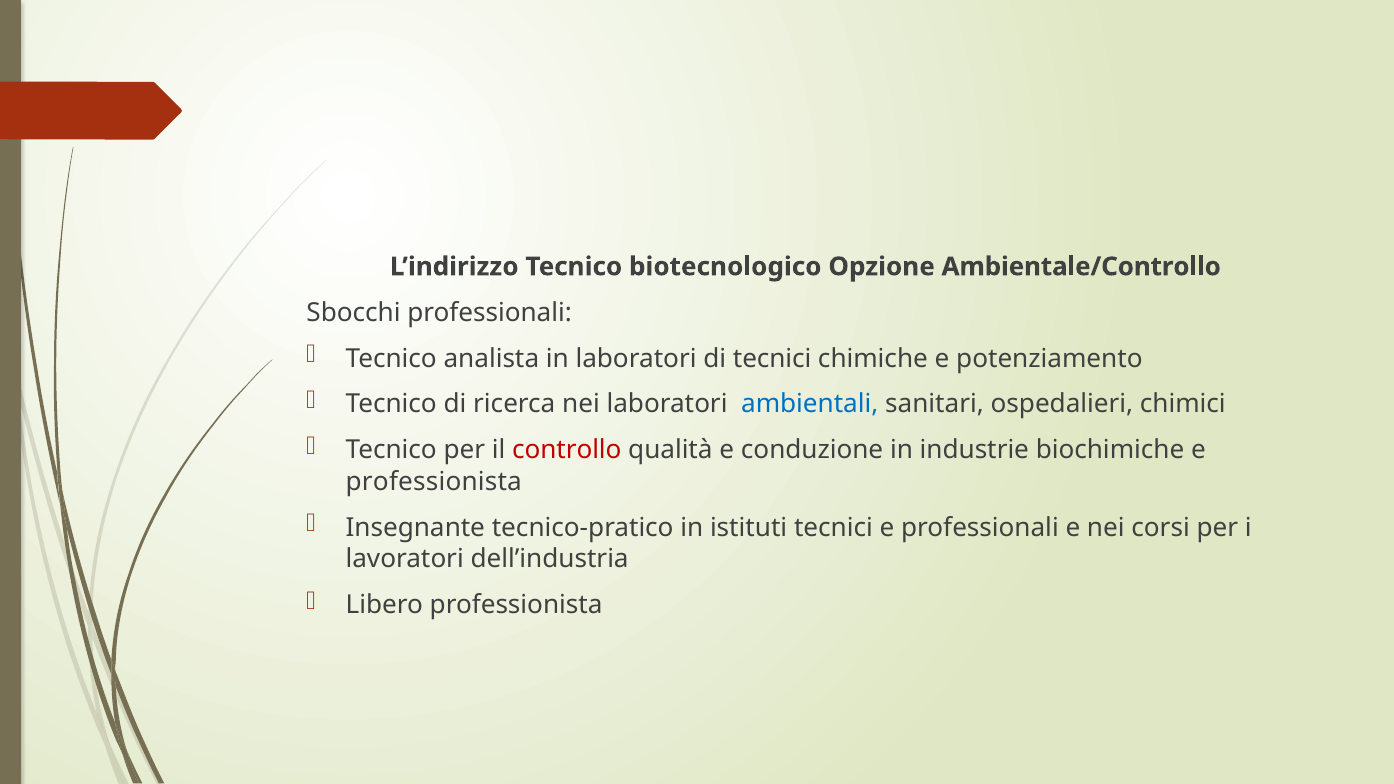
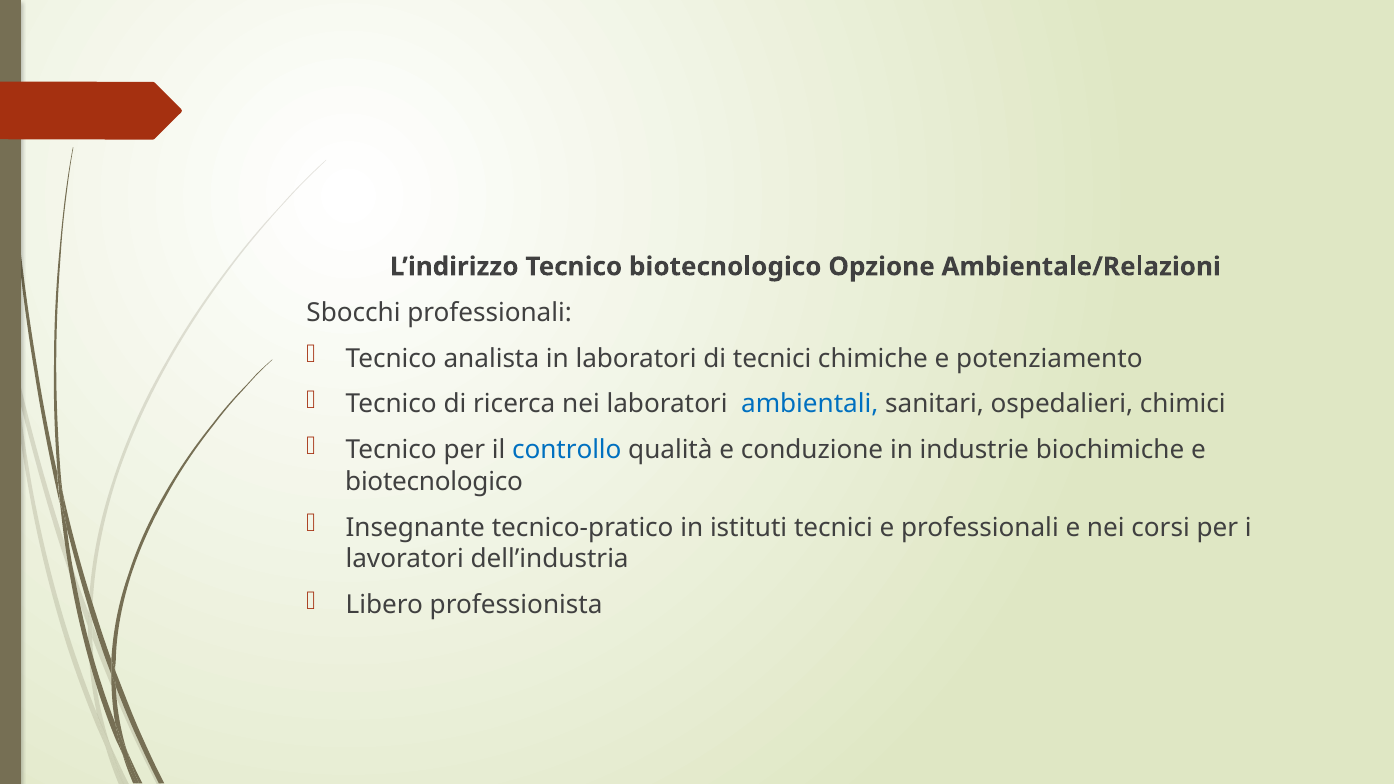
Ambientale/Controllo: Ambientale/Controllo -> Ambientale/Relazioni
controllo colour: red -> blue
professionista at (434, 482): professionista -> biotecnologico
